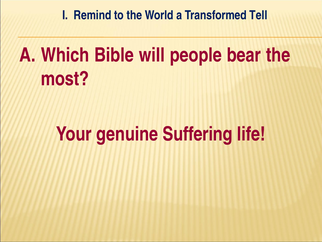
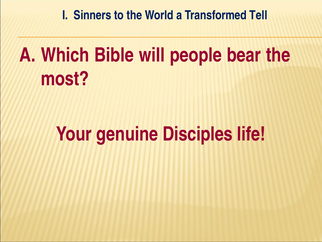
Remind: Remind -> Sinners
Suffering: Suffering -> Disciples
